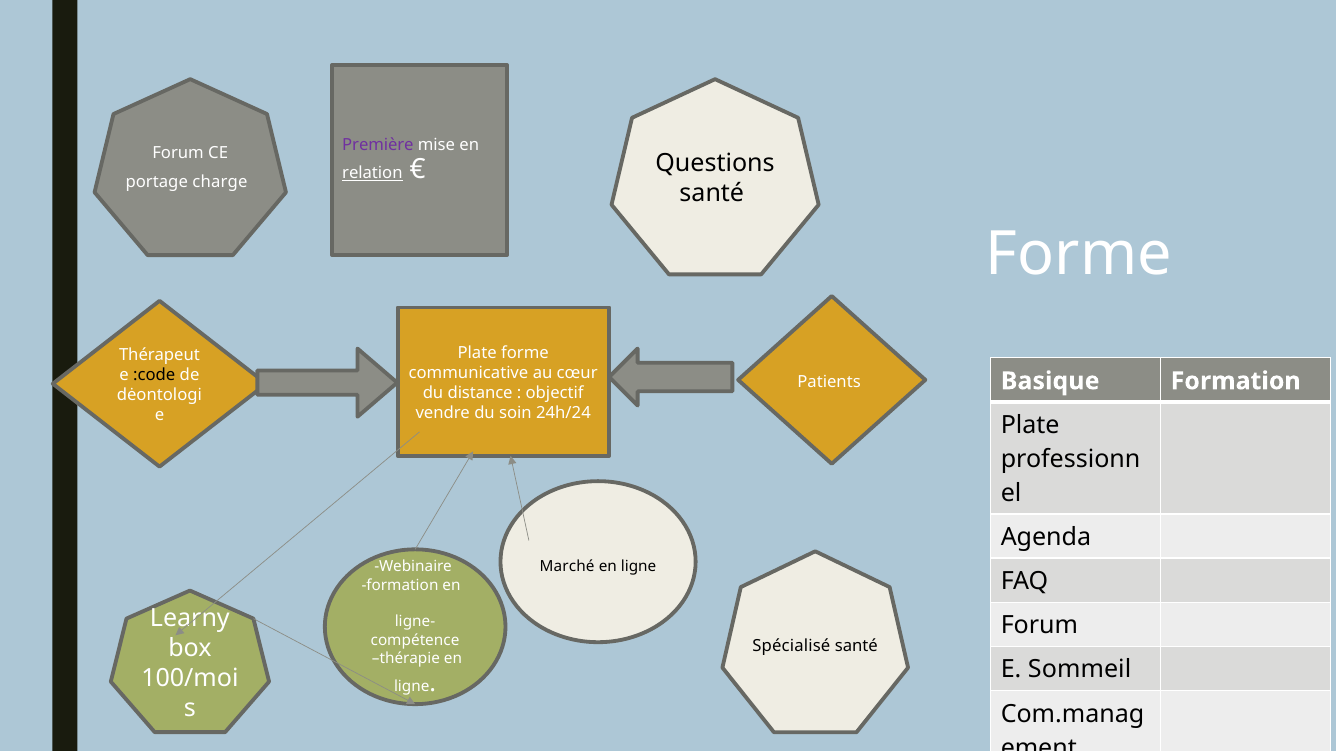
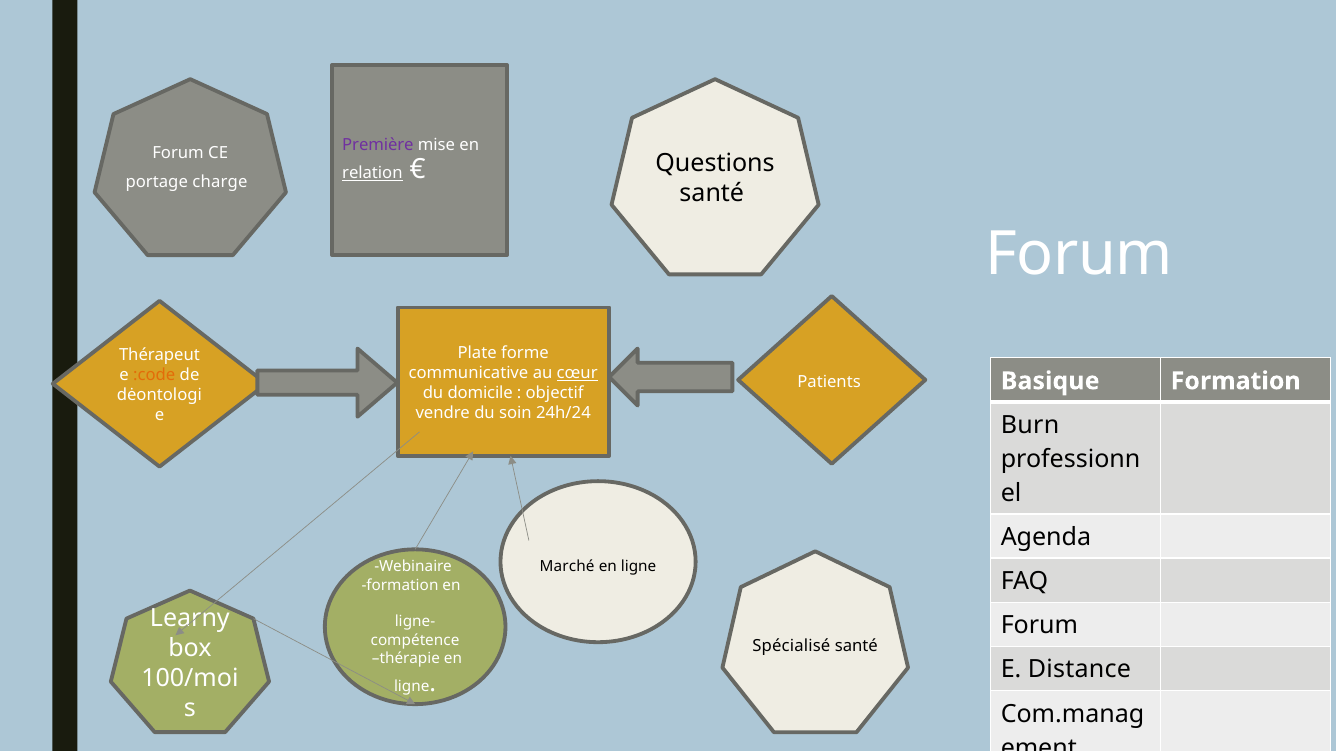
Forme at (1079, 255): Forme -> Forum
cœur underline: none -> present
:code colour: black -> orange
distance: distance -> domicile
Plate at (1030, 425): Plate -> Burn
Sommeil: Sommeil -> Distance
